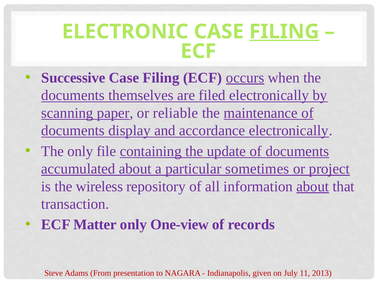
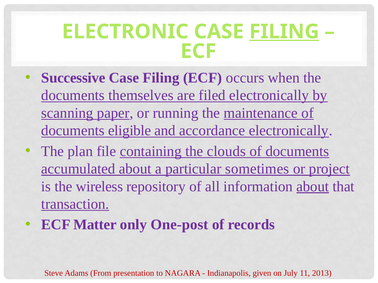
occurs underline: present -> none
reliable: reliable -> running
display: display -> eligible
The only: only -> plan
update: update -> clouds
transaction underline: none -> present
One-view: One-view -> One-post
